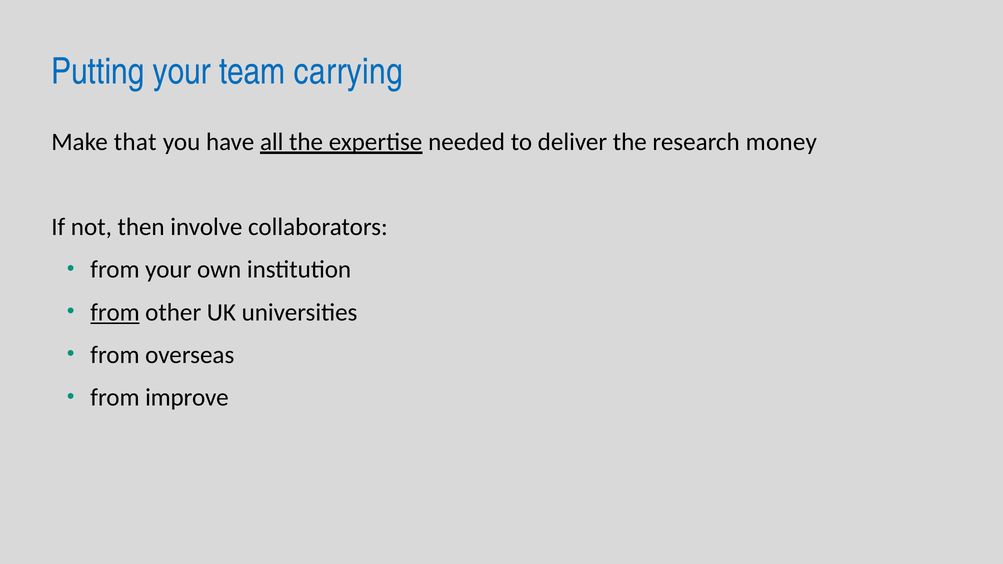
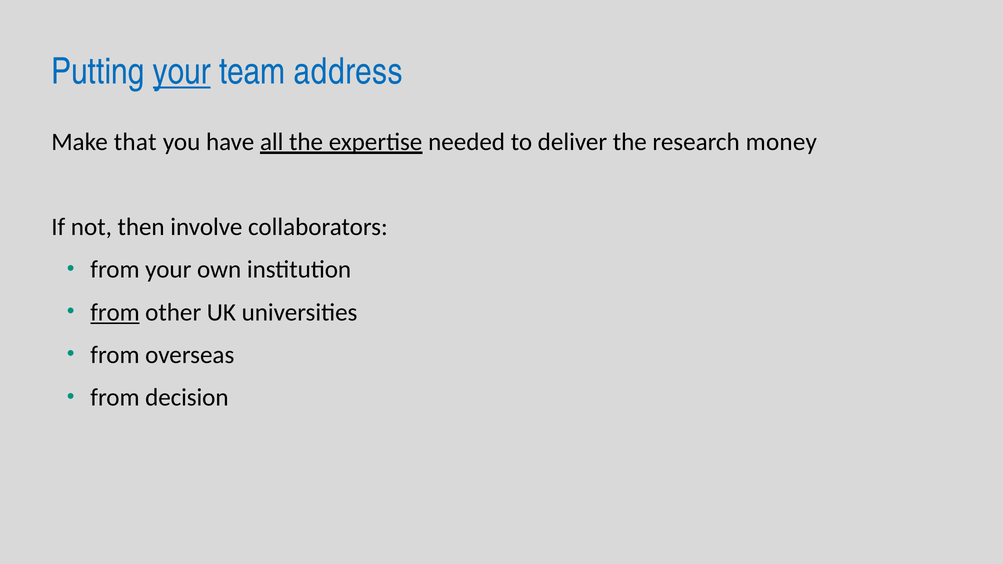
your at (182, 72) underline: none -> present
carrying: carrying -> address
improve: improve -> decision
